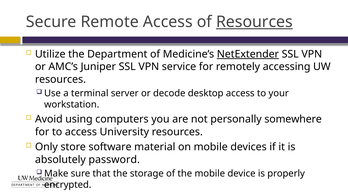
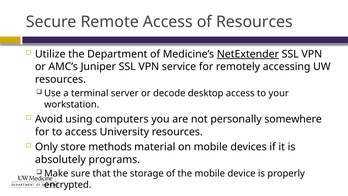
Resources at (254, 22) underline: present -> none
software: software -> methods
password: password -> programs
